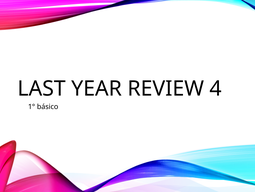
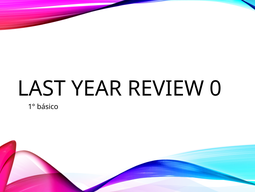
4: 4 -> 0
